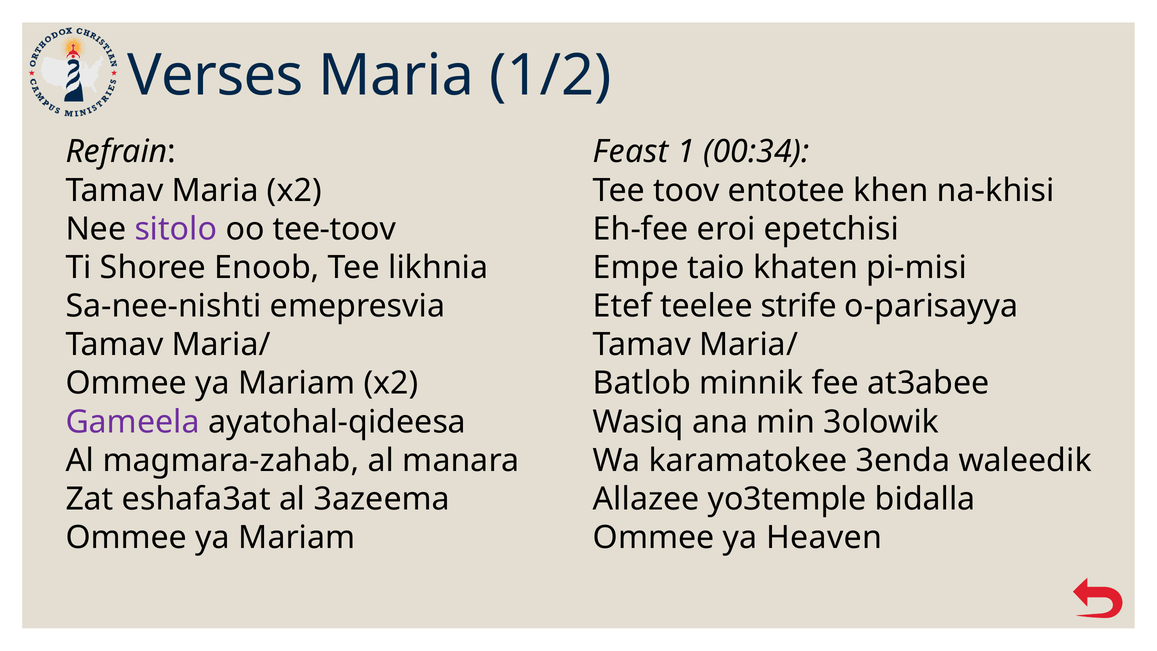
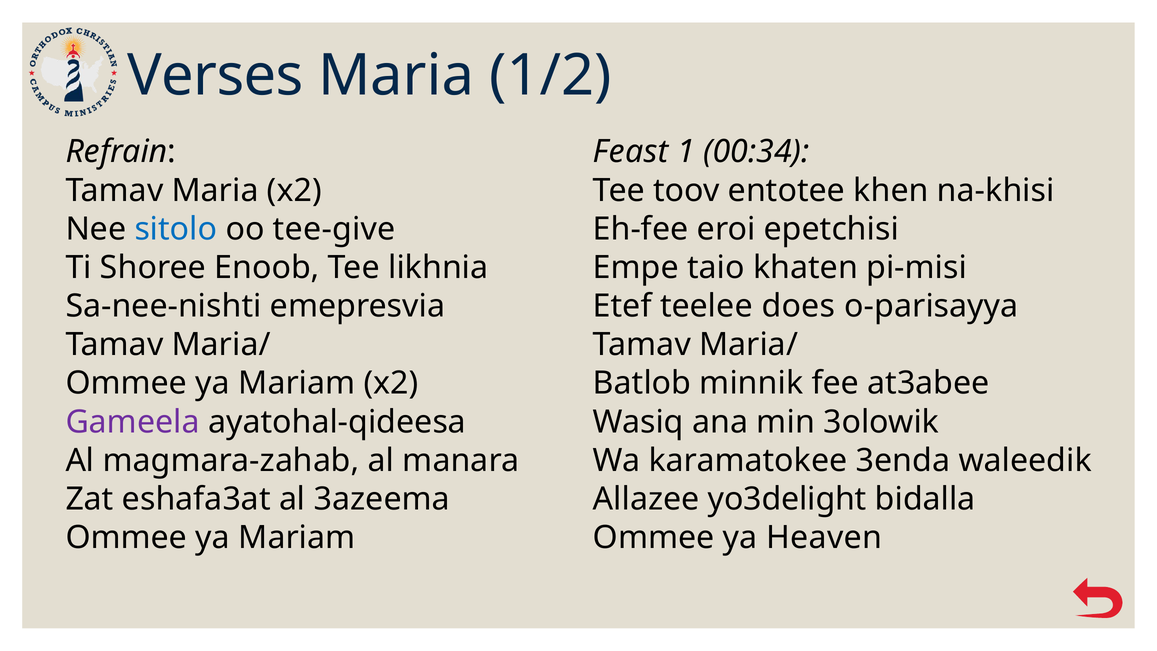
sitolo colour: purple -> blue
tee-toov: tee-toov -> tee-give
strife: strife -> does
yo3temple: yo3temple -> yo3delight
